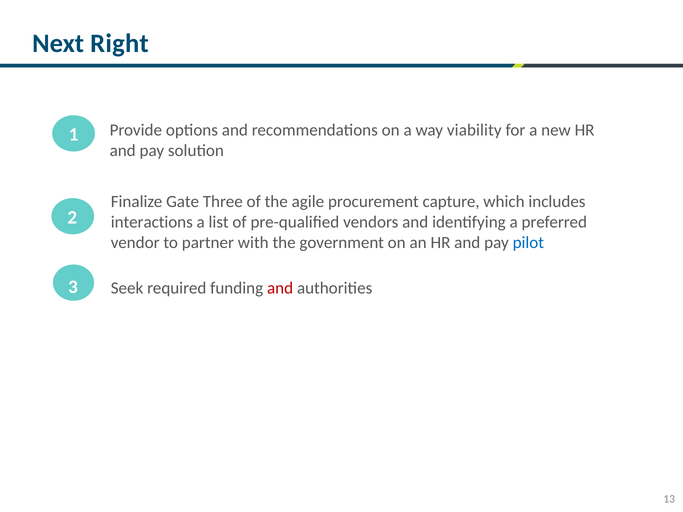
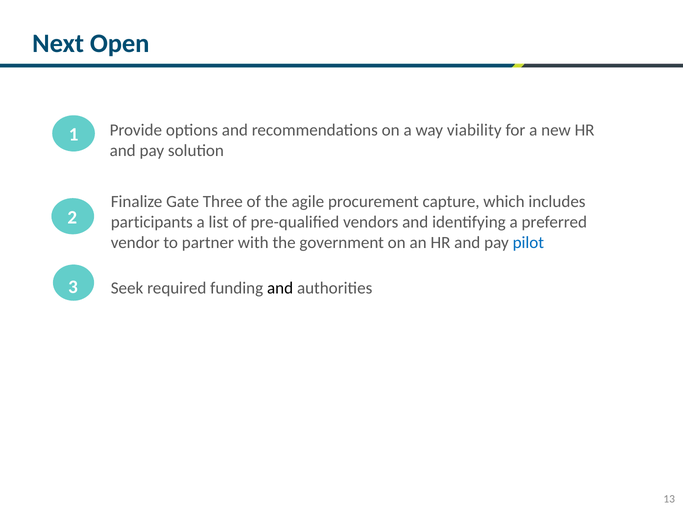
Right: Right -> Open
interactions: interactions -> participants
and at (280, 288) colour: red -> black
